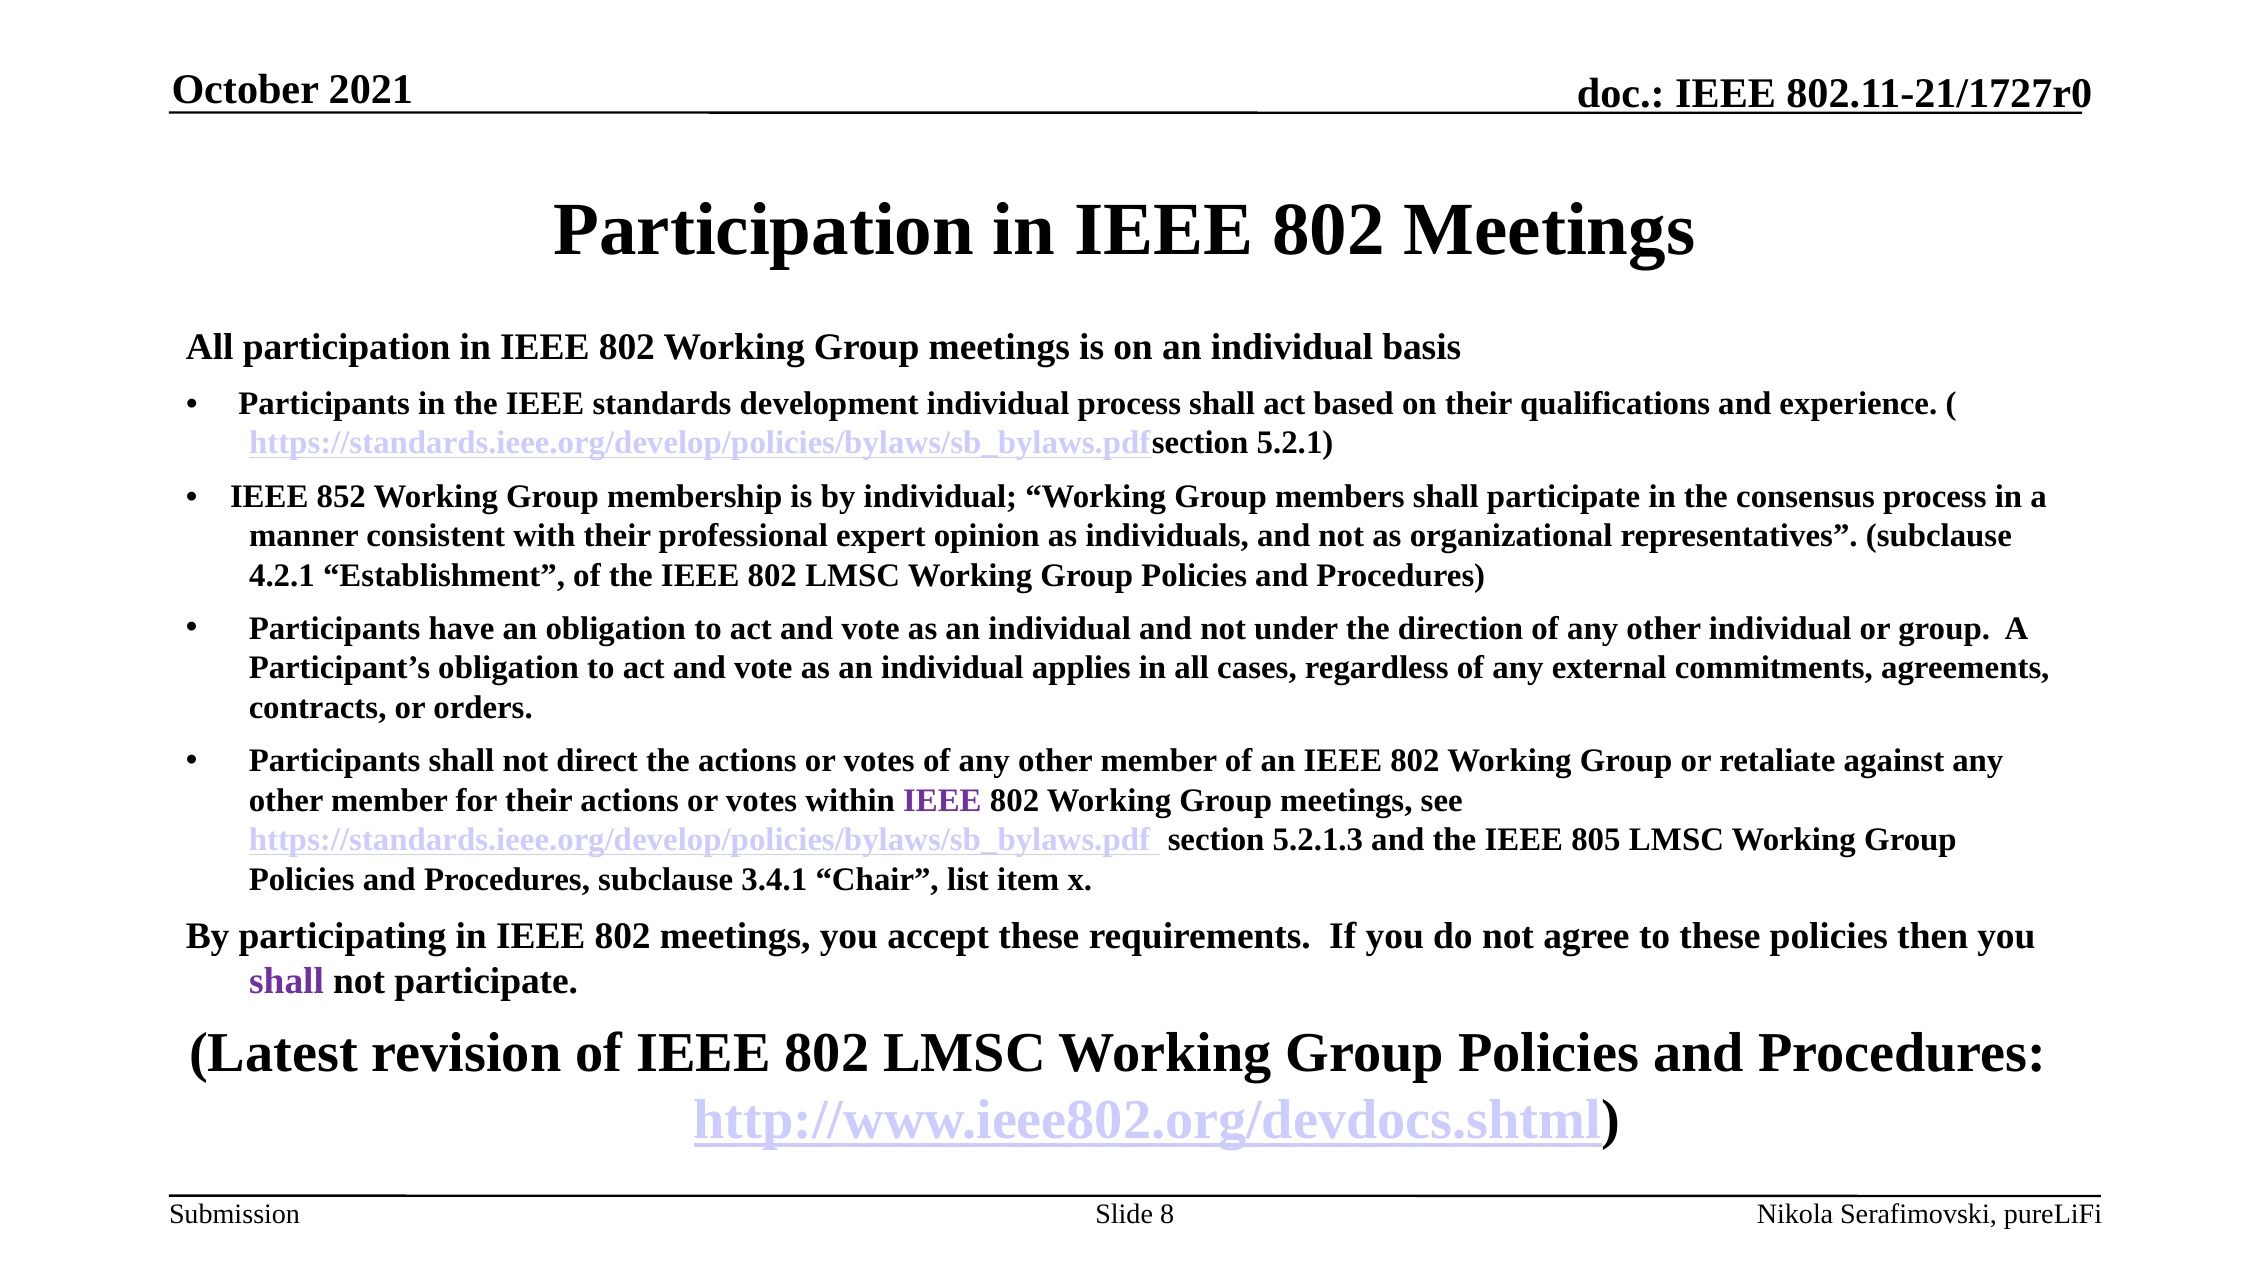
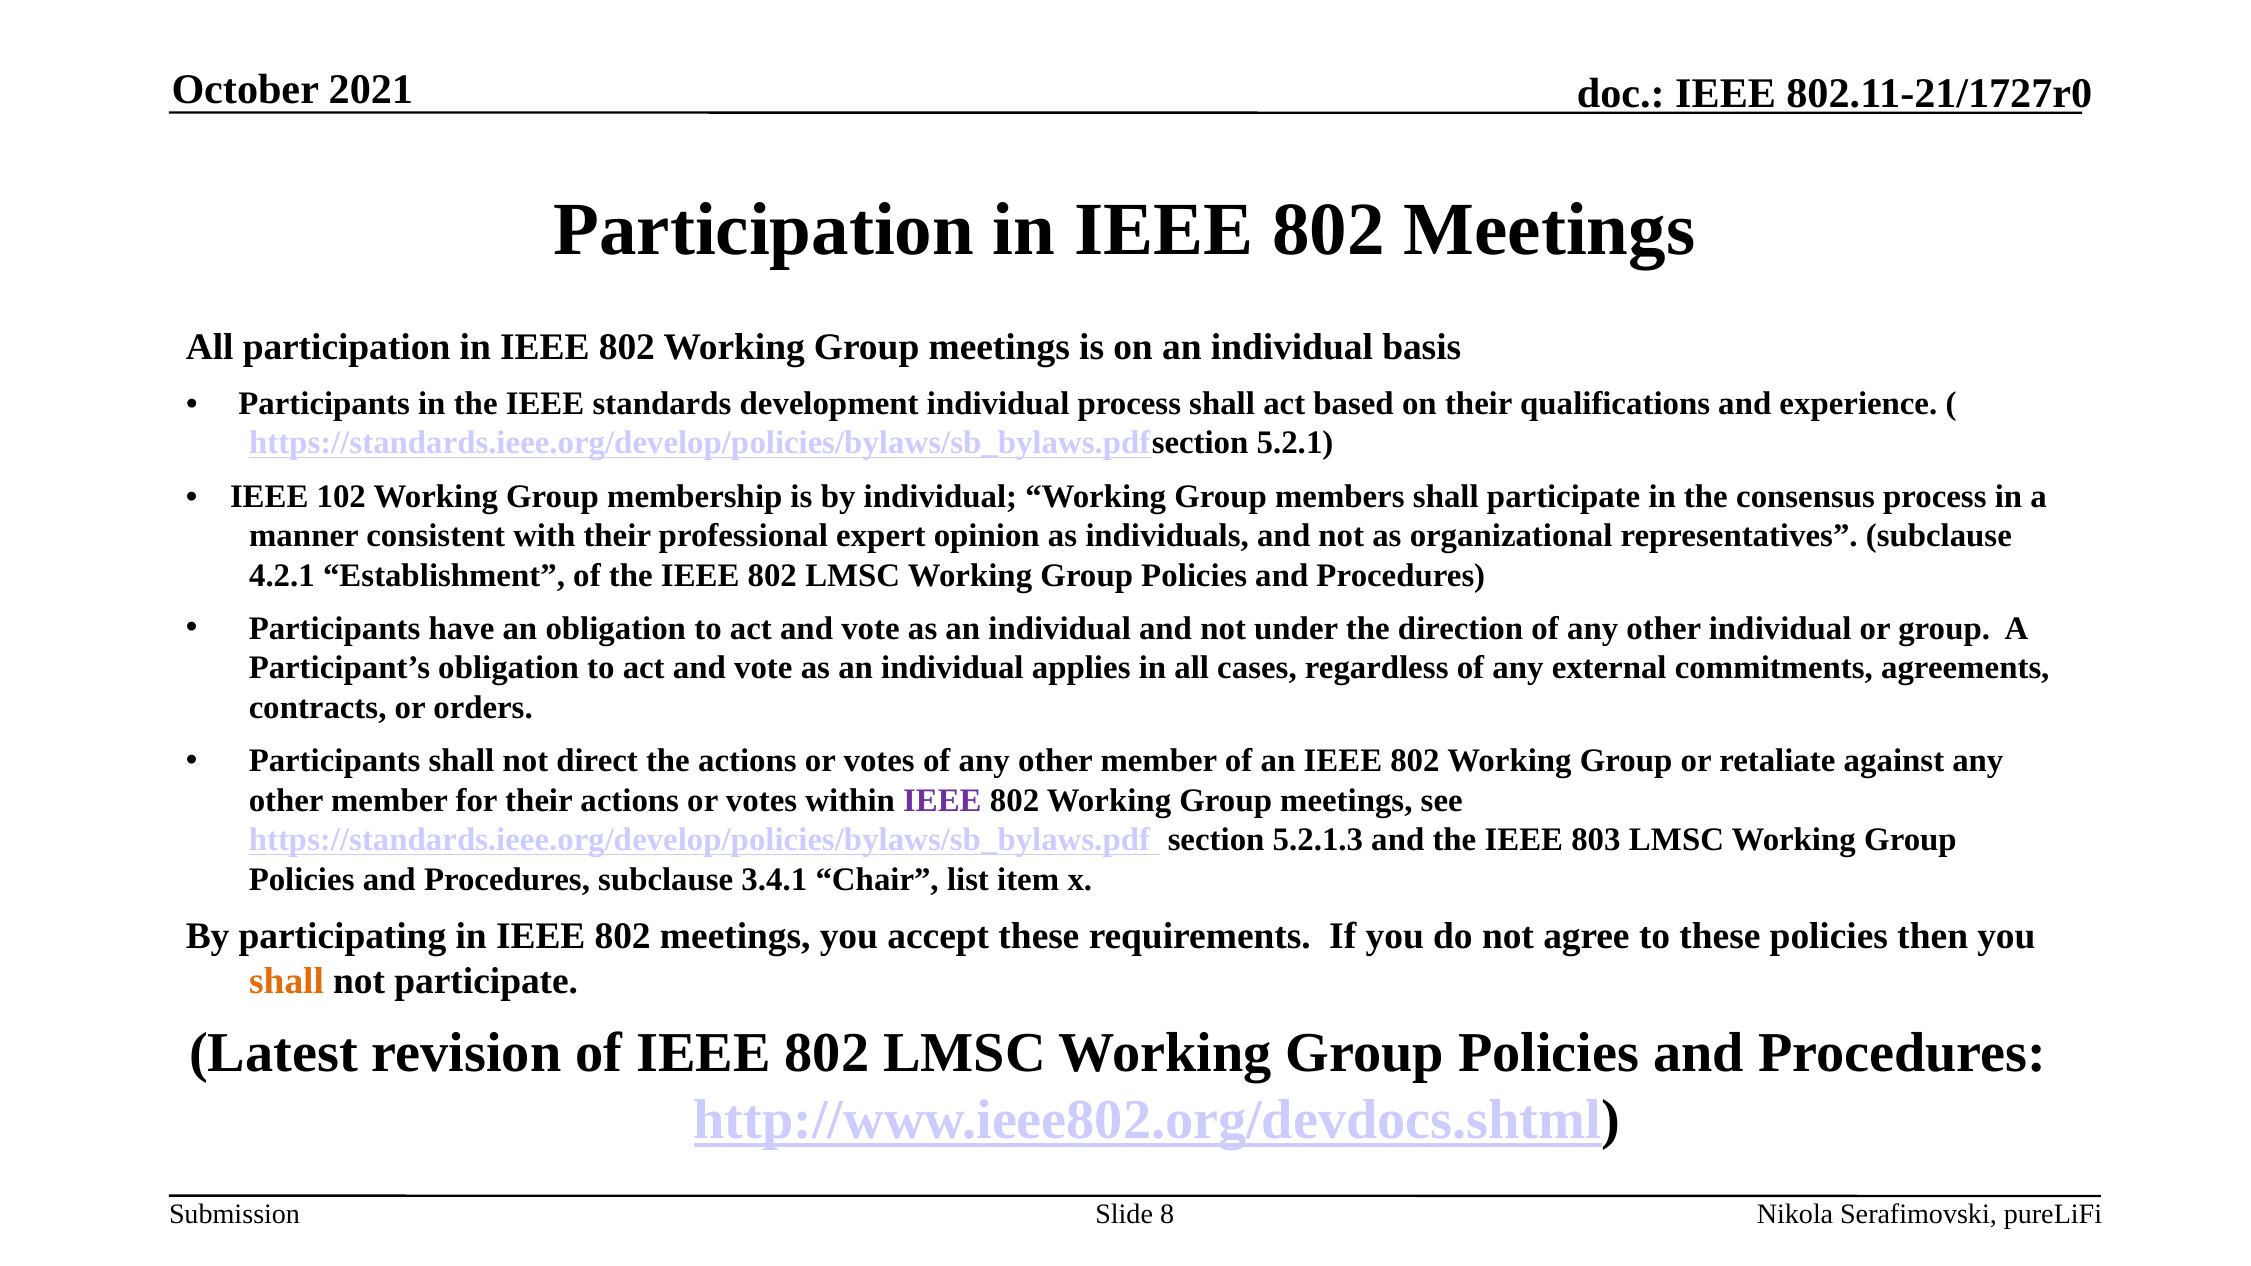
852: 852 -> 102
805: 805 -> 803
shall at (287, 981) colour: purple -> orange
